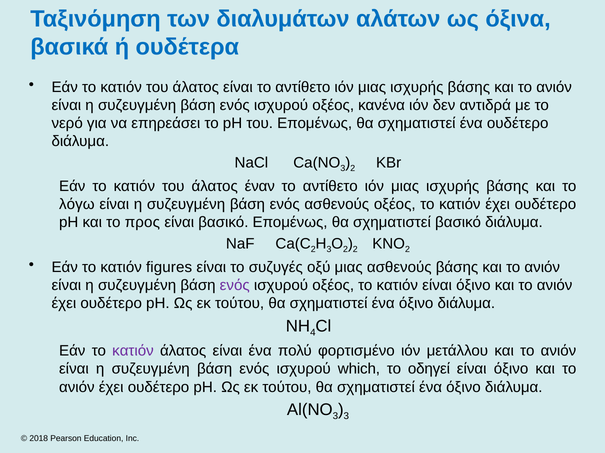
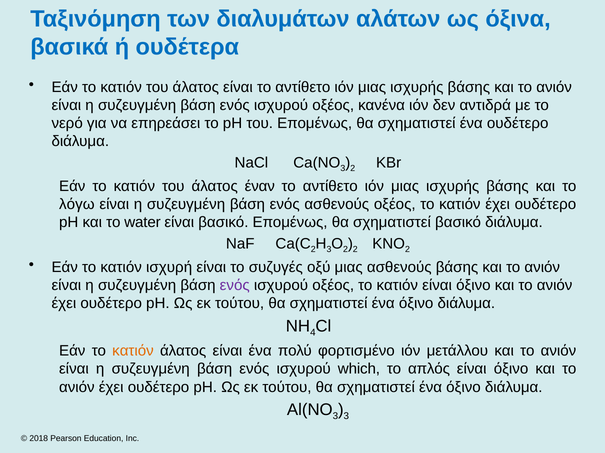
προς: προς -> water
figures: figures -> ισχυρή
κατιόν at (133, 351) colour: purple -> orange
οδηγεί: οδηγεί -> απλός
